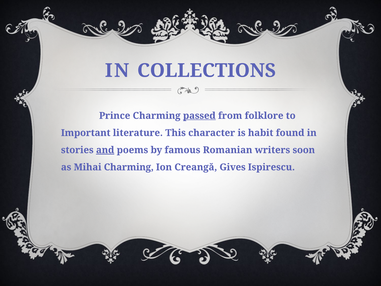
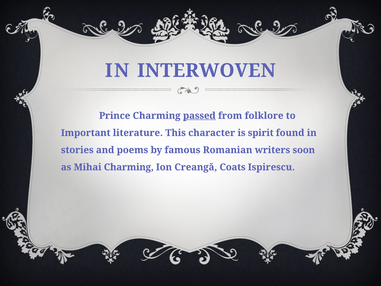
COLLECTIONS: COLLECTIONS -> INTERWOVEN
habit: habit -> spirit
and underline: present -> none
Gives: Gives -> Coats
